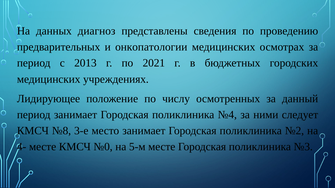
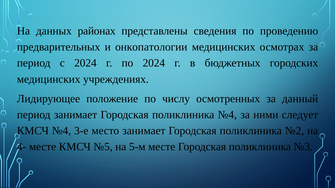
диагноз: диагноз -> районах
с 2013: 2013 -> 2024
по 2021: 2021 -> 2024
КМСЧ №8: №8 -> №4
№0: №0 -> №5
